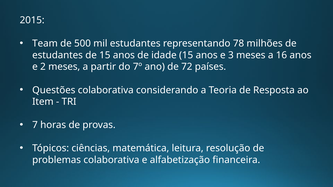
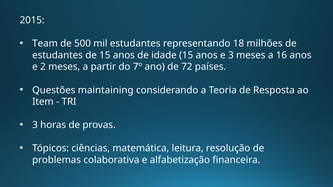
78: 78 -> 18
Questões colaborativa: colaborativa -> maintaining
7 at (35, 125): 7 -> 3
